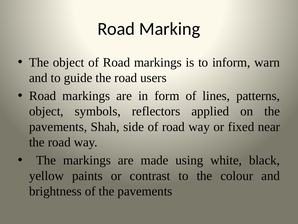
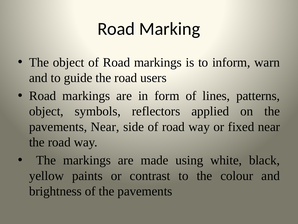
pavements Shah: Shah -> Near
